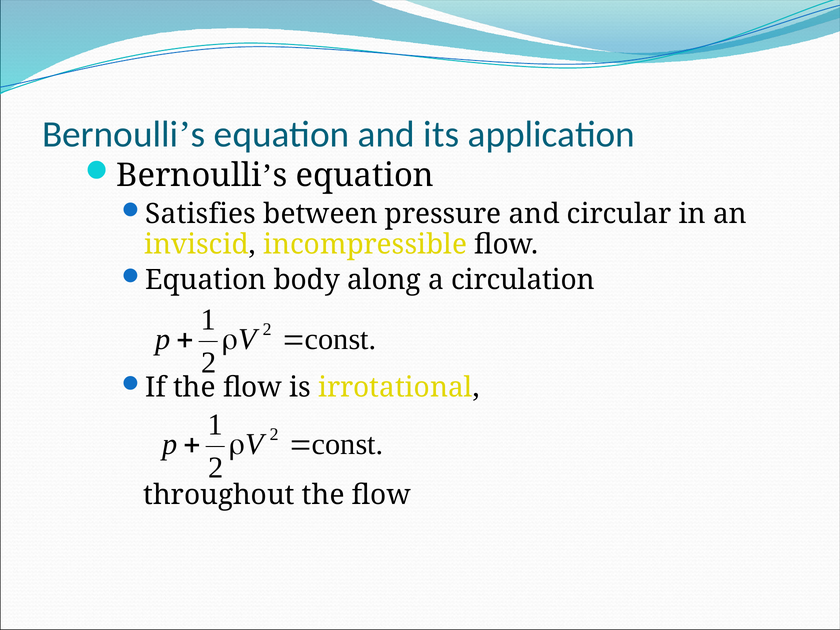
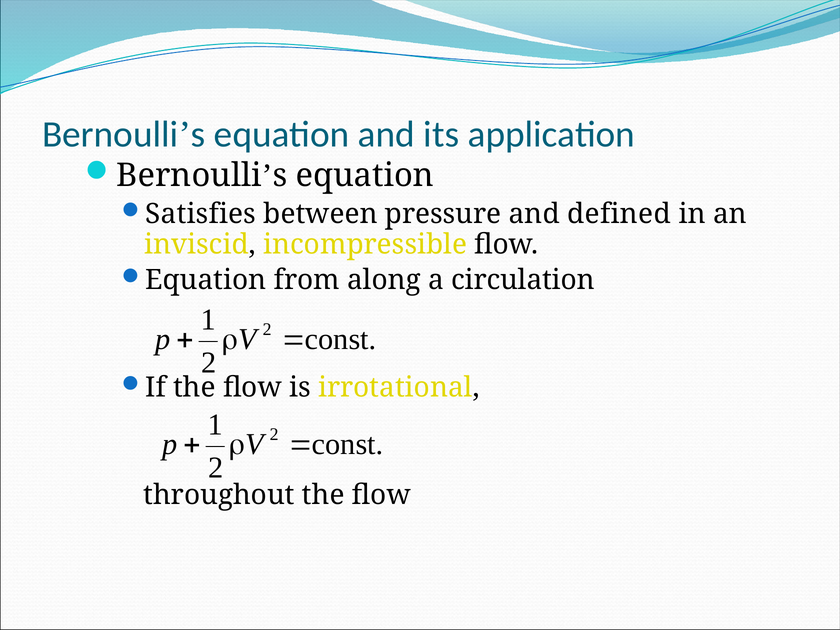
circular: circular -> defined
body: body -> from
